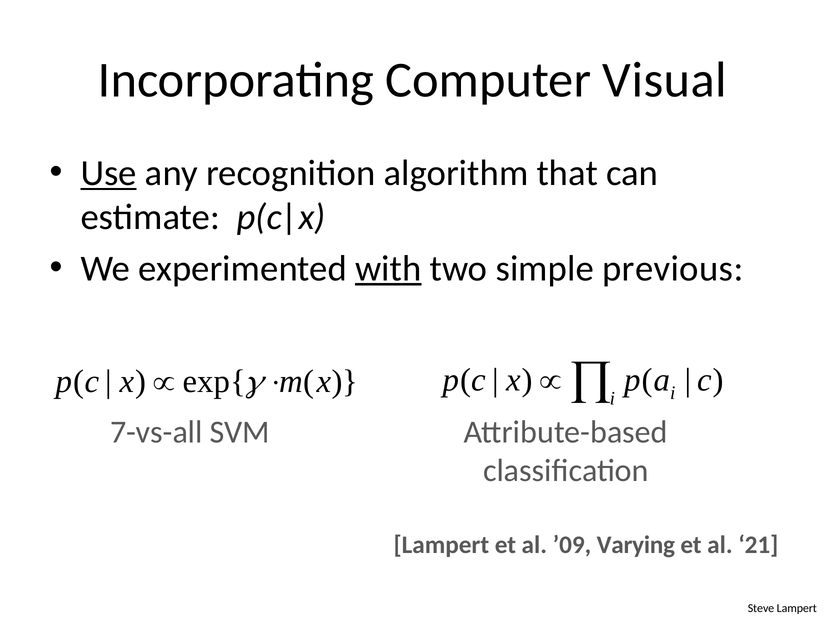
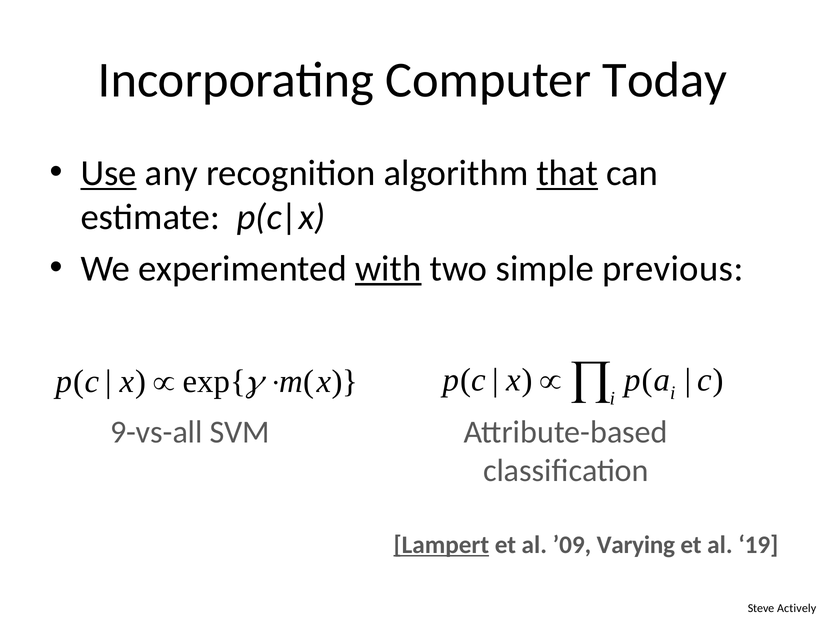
Visual: Visual -> Today
that underline: none -> present
7-vs-all: 7-vs-all -> 9-vs-all
Lampert at (441, 545) underline: none -> present
21: 21 -> 19
Steve Lampert: Lampert -> Actively
